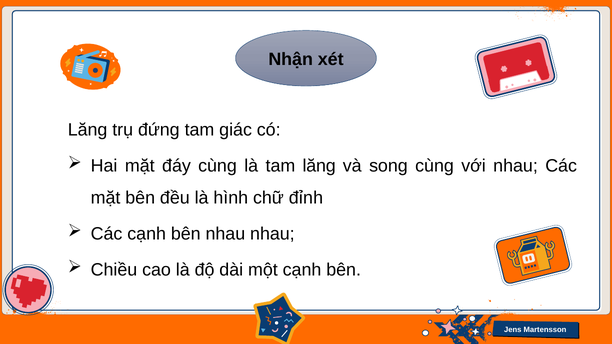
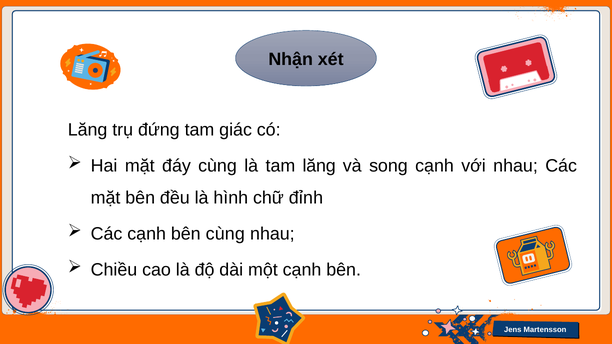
song cùng: cùng -> cạnh
bên nhau: nhau -> cùng
